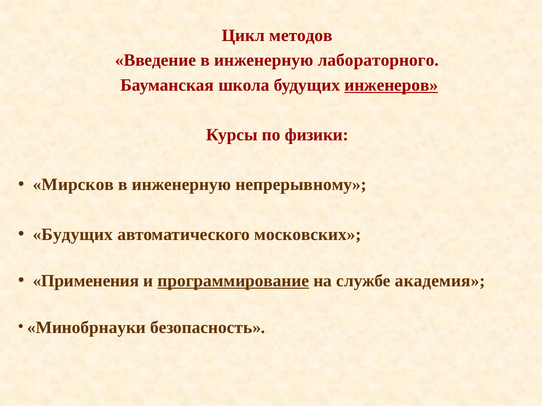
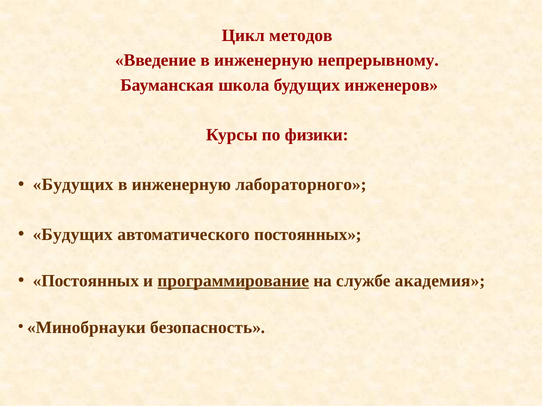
лабораторного: лабораторного -> непрерывному
инженеров underline: present -> none
Мирсков at (73, 185): Мирсков -> Будущих
непрерывному: непрерывному -> лабораторного
автоматического московских: московских -> постоянных
Применения at (86, 281): Применения -> Постоянных
